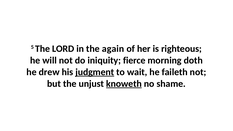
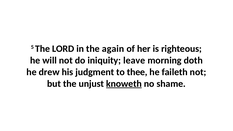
fierce: fierce -> leave
judgment underline: present -> none
wait: wait -> thee
